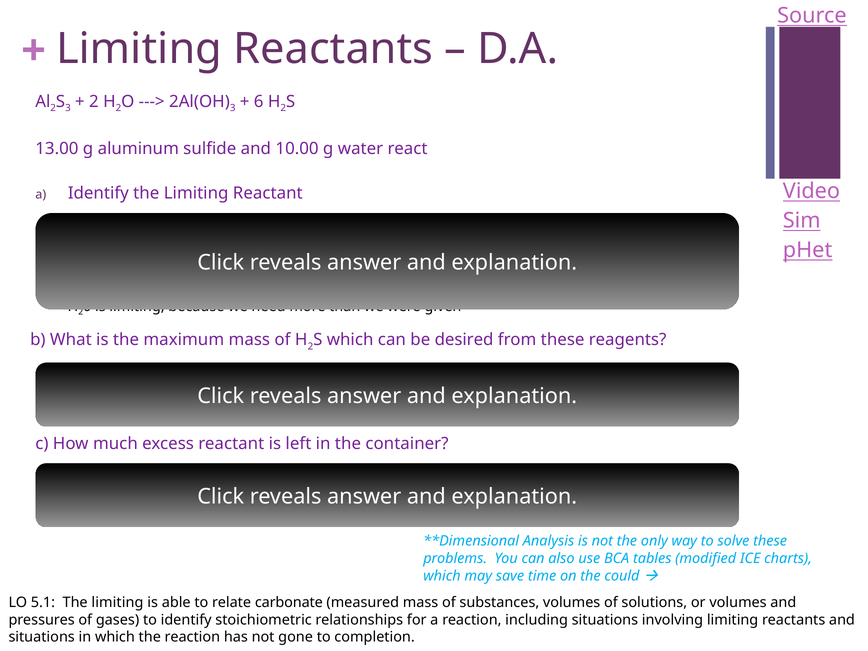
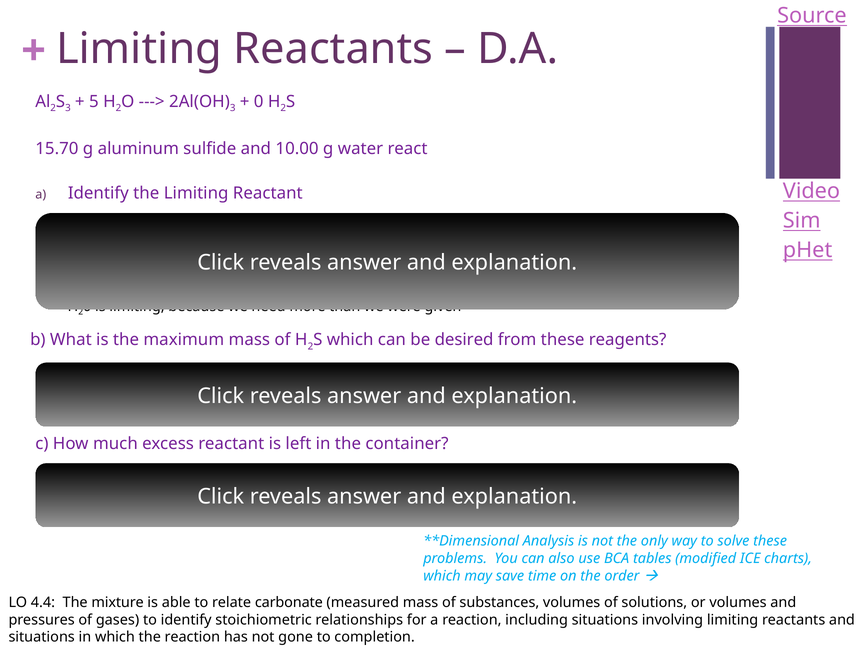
2 at (94, 102): 2 -> 5
6 at (259, 102): 6 -> 0
13.00: 13.00 -> 15.70
could: could -> order
5.1: 5.1 -> 4.4
limiting at (117, 602): limiting -> mixture
